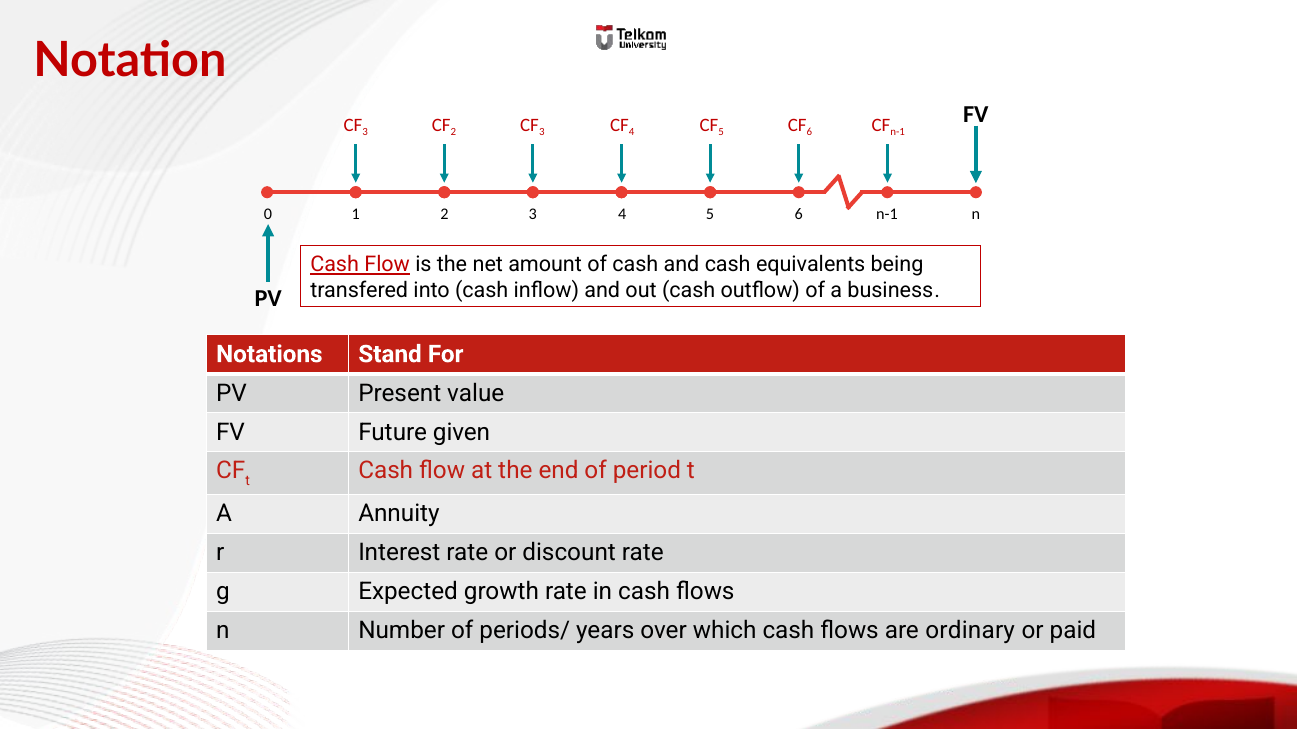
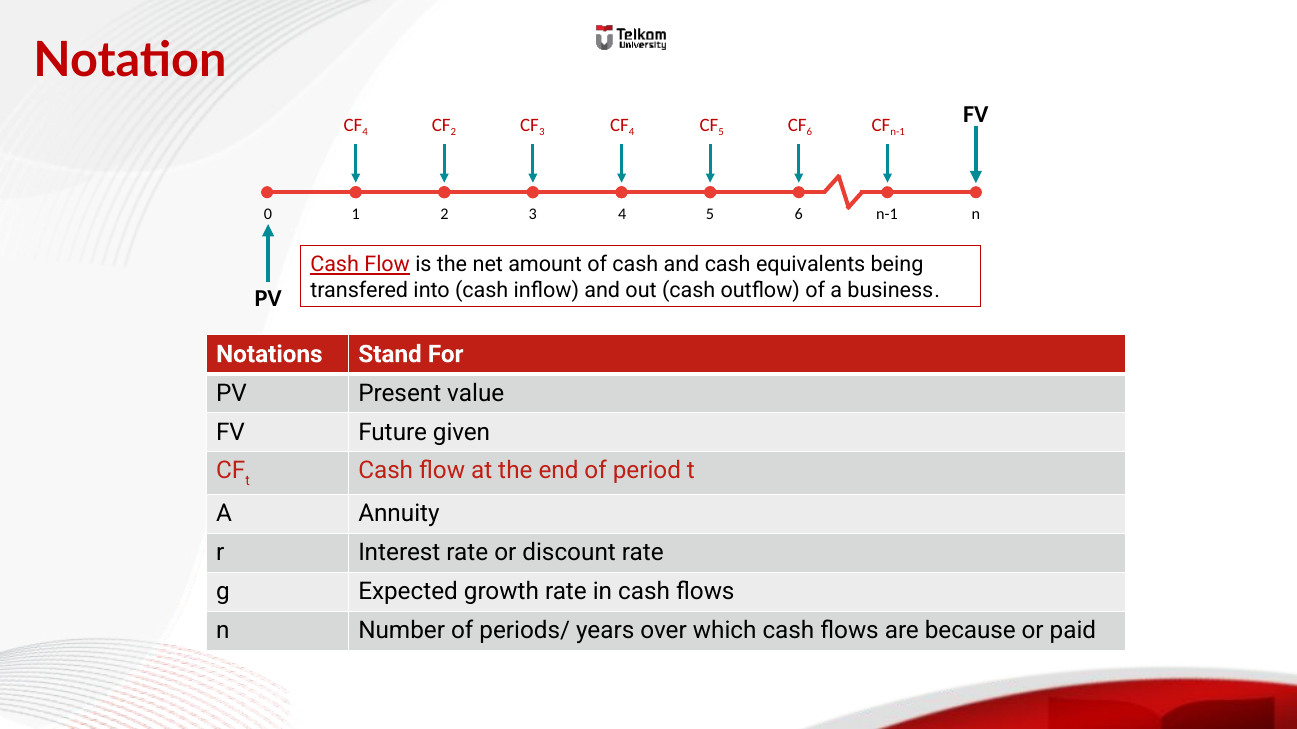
3 at (365, 132): 3 -> 4
ordinary: ordinary -> because
